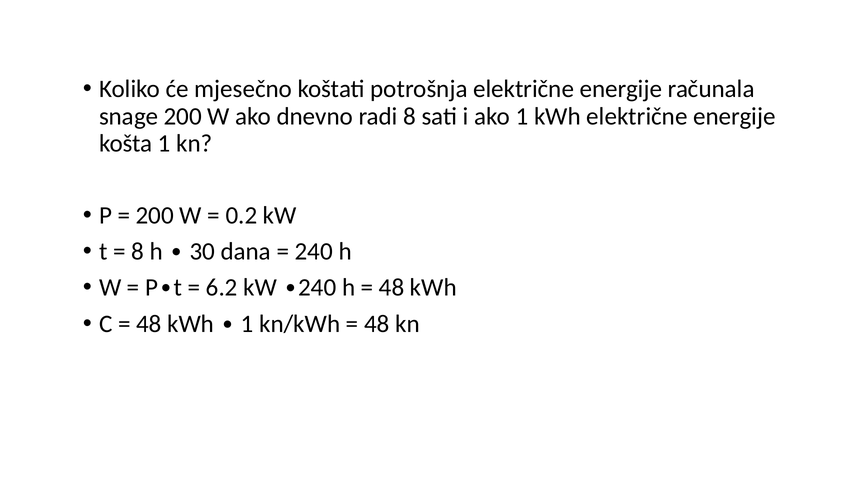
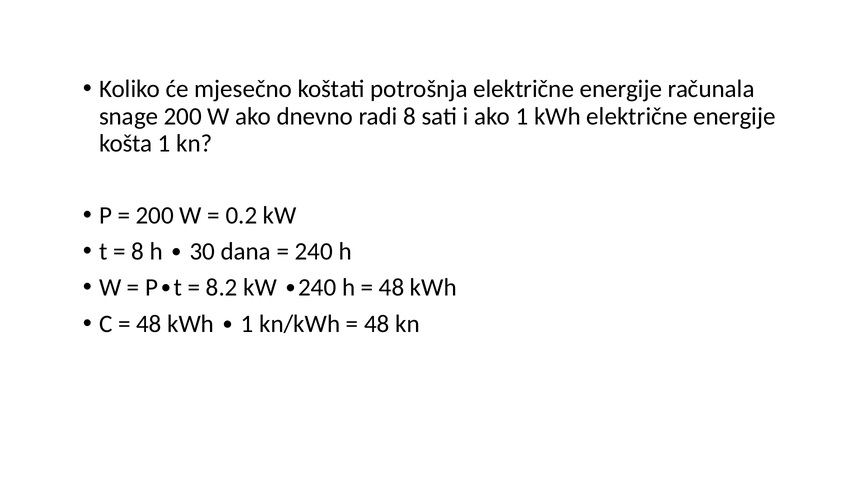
6.2: 6.2 -> 8.2
